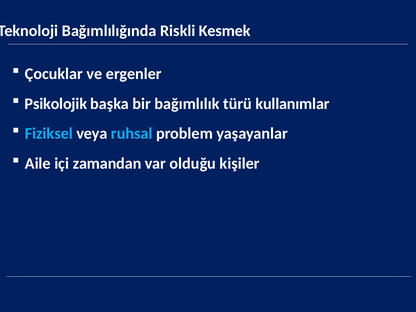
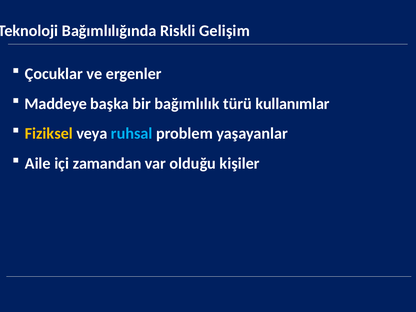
Kesmek: Kesmek -> Gelişim
Psikolojik: Psikolojik -> Maddeye
Fiziksel colour: light blue -> yellow
